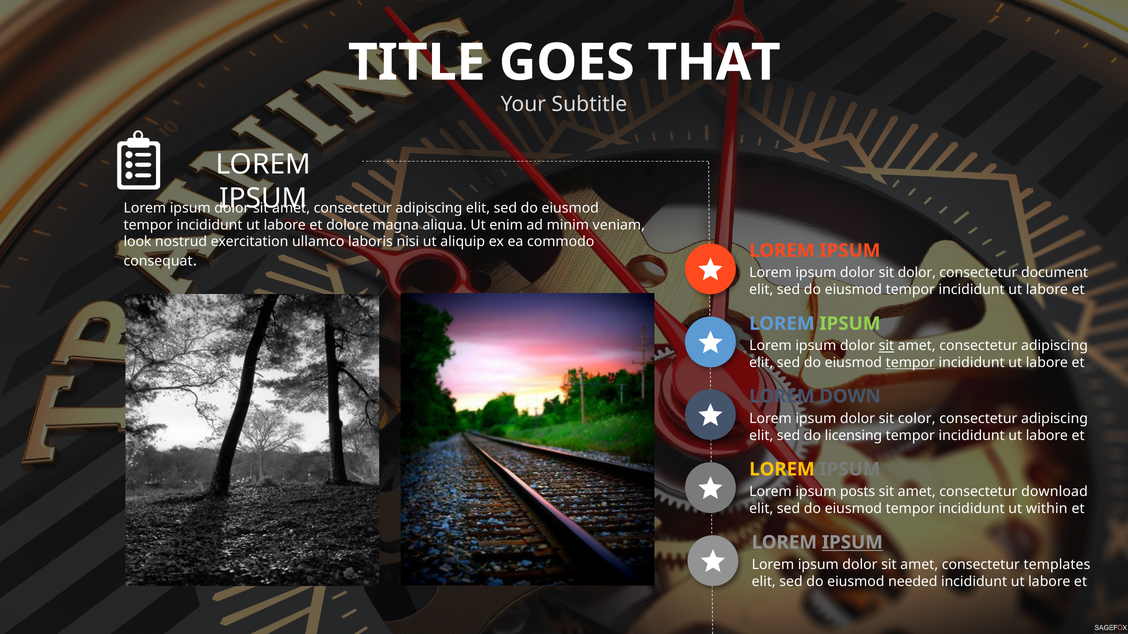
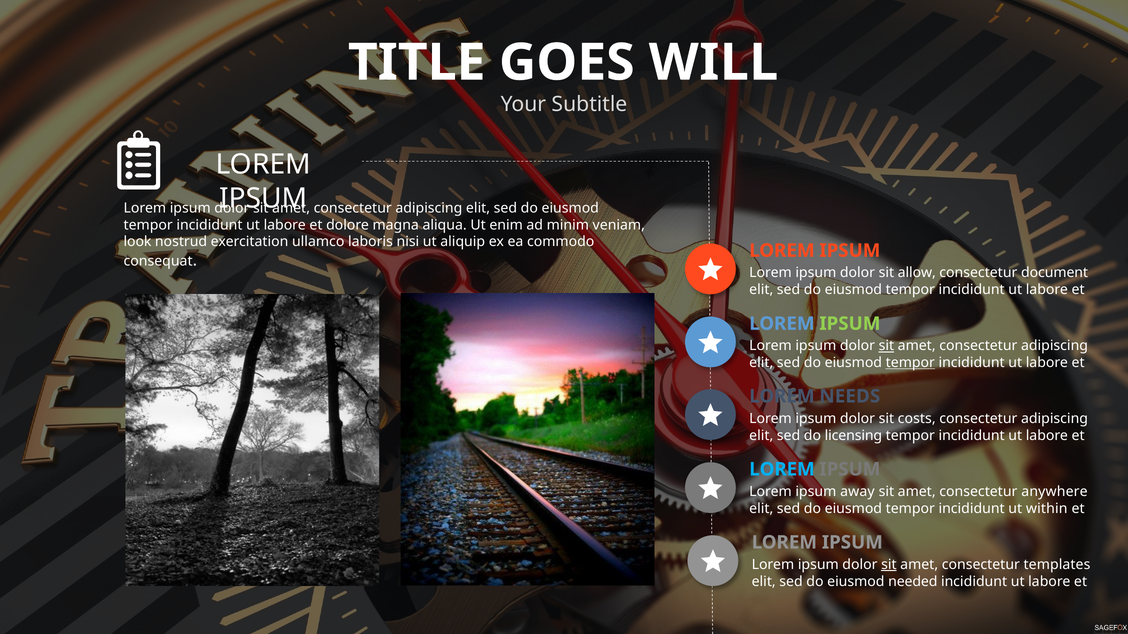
THAT: THAT -> WILL
sit dolor: dolor -> allow
DOWN: DOWN -> NEEDS
color: color -> costs
LOREM at (782, 470) colour: yellow -> light blue
posts: posts -> away
download: download -> anywhere
IPSUM at (852, 543) underline: present -> none
sit at (889, 565) underline: none -> present
